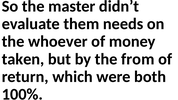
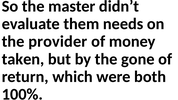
whoever: whoever -> provider
from: from -> gone
